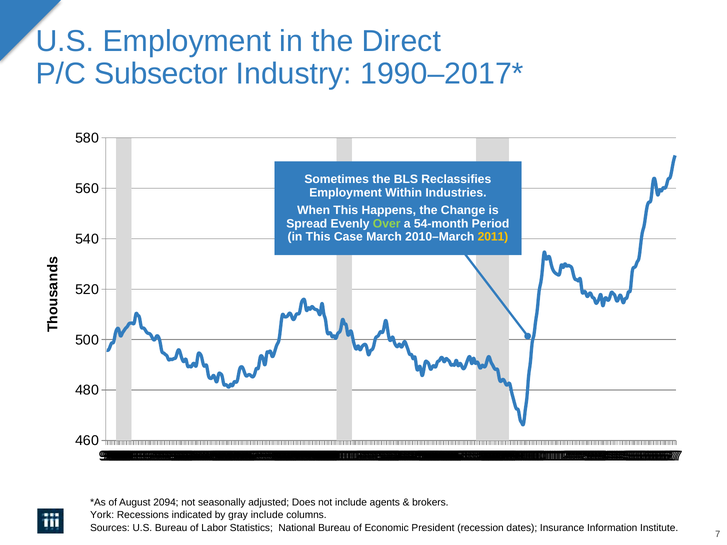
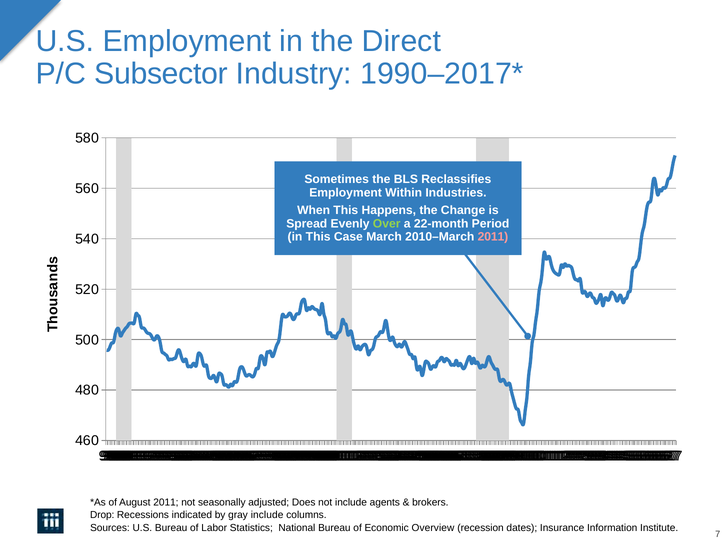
54-month: 54-month -> 22-month
2011 at (493, 237) colour: yellow -> pink
August 2094: 2094 -> 2011
York: York -> Drop
President: President -> Overview
